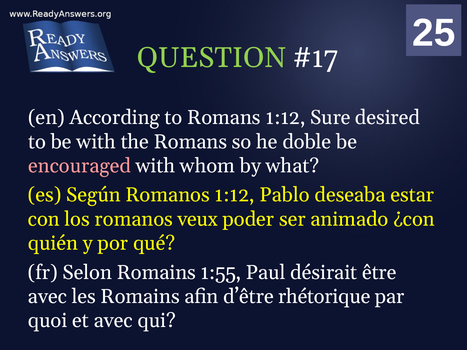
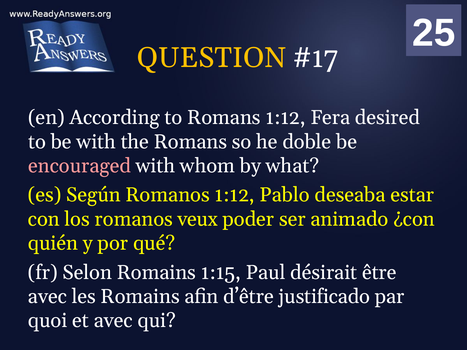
QUESTION colour: light green -> yellow
Sure: Sure -> Fera
1:55: 1:55 -> 1:15
rhétorique: rhétorique -> justificado
